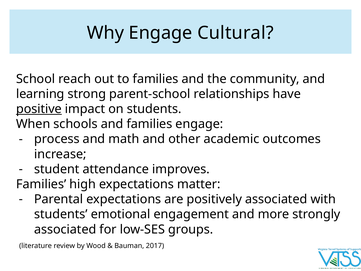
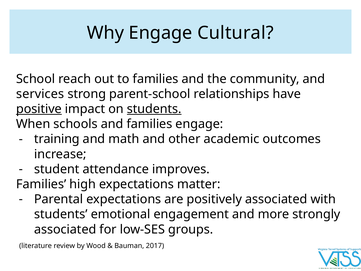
learning: learning -> services
students at (154, 109) underline: none -> present
process: process -> training
